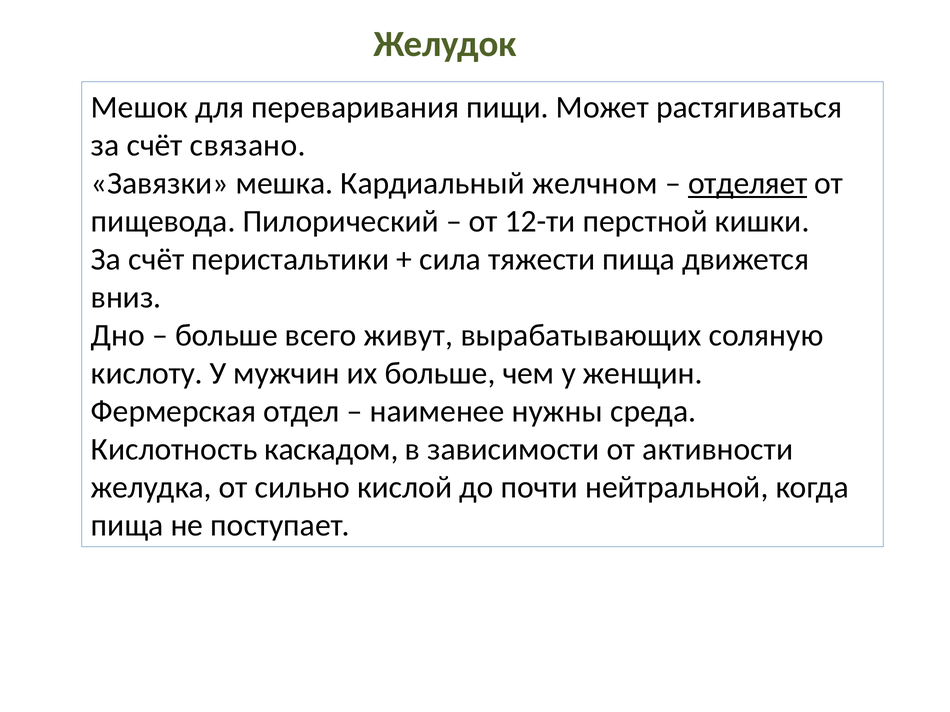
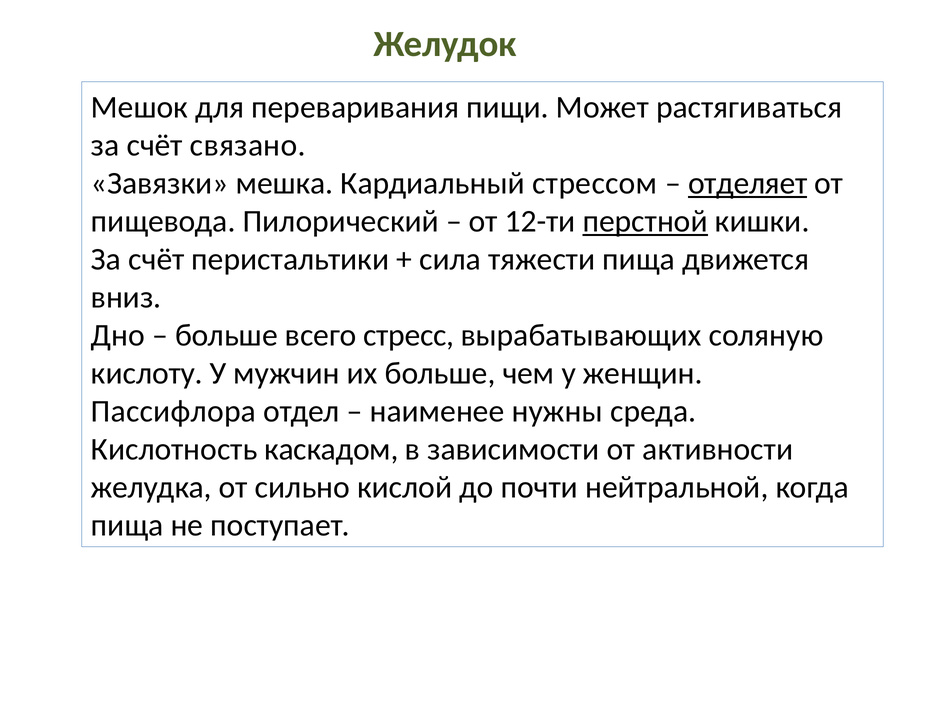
желчном: желчном -> стрессом
перстной underline: none -> present
живут: живут -> стресс
Фермерская: Фермерская -> Пассифлора
